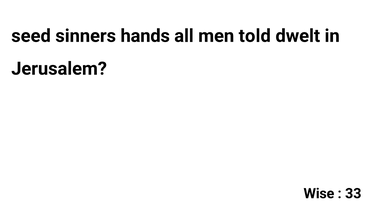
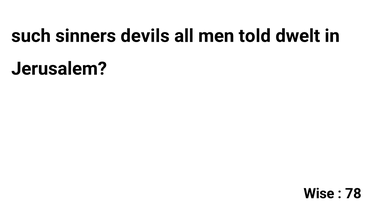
seed: seed -> such
hands: hands -> devils
33: 33 -> 78
